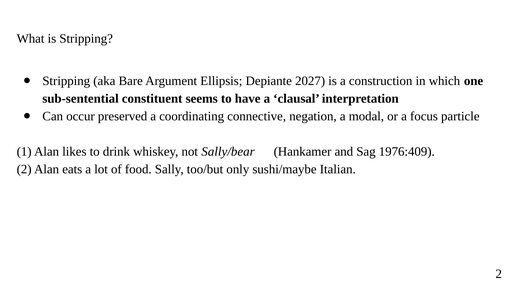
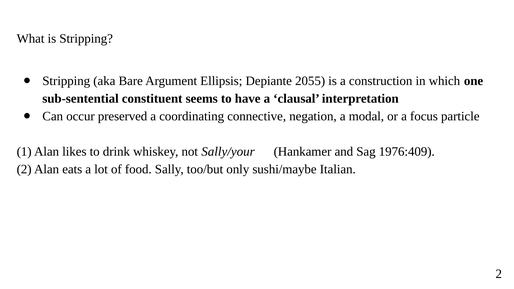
2027: 2027 -> 2055
Sally/bear: Sally/bear -> Sally/your
